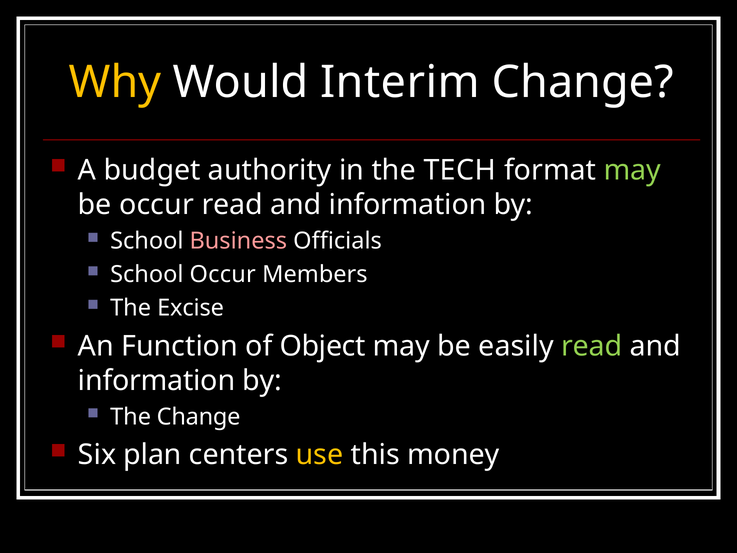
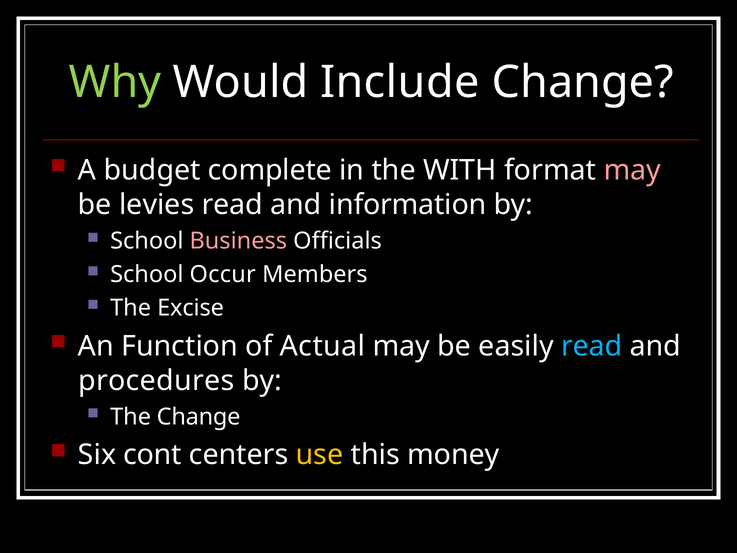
Why colour: yellow -> light green
Interim: Interim -> Include
authority: authority -> complete
TECH: TECH -> WITH
may at (632, 170) colour: light green -> pink
be occur: occur -> levies
Object: Object -> Actual
read at (592, 346) colour: light green -> light blue
information at (157, 380): information -> procedures
plan: plan -> cont
